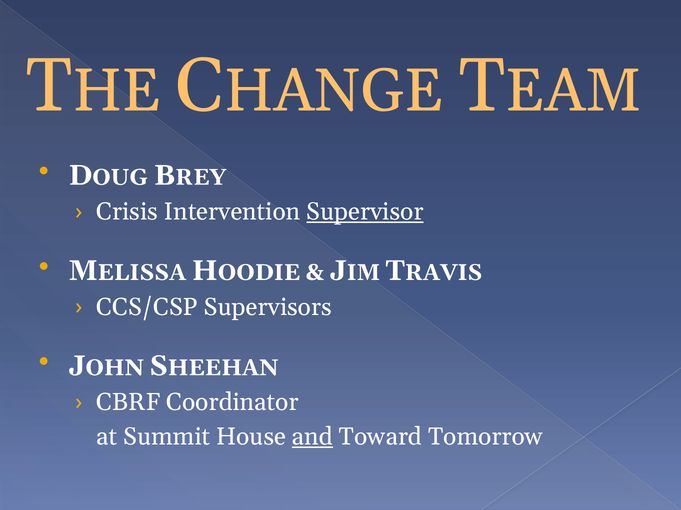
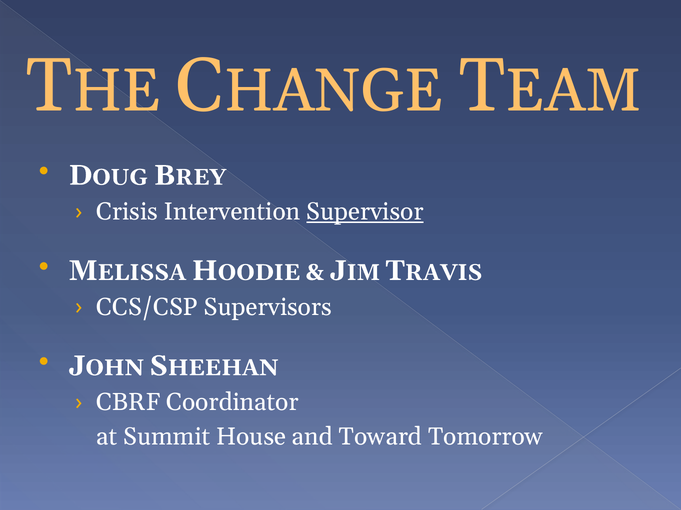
and underline: present -> none
